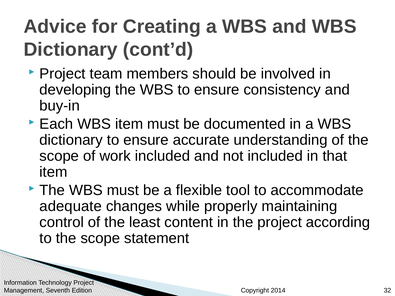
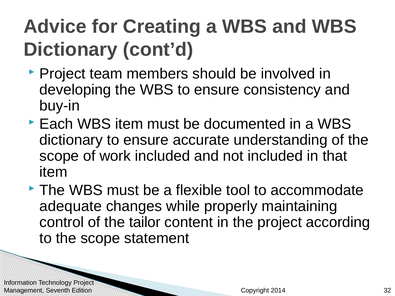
least: least -> tailor
